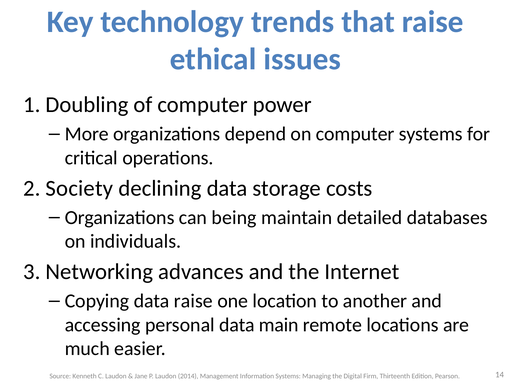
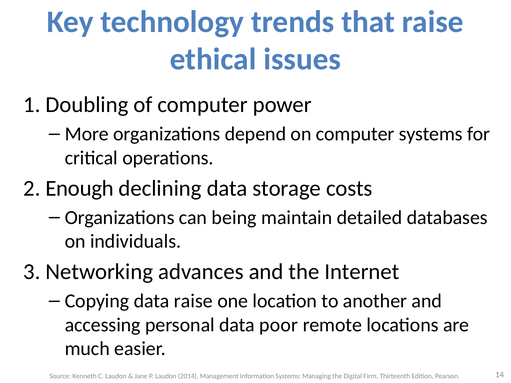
Society: Society -> Enough
main: main -> poor
